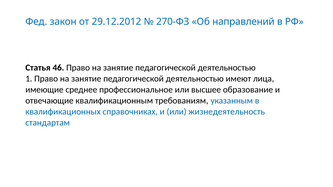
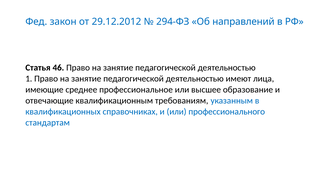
270-ФЗ: 270-ФЗ -> 294-ФЗ
жизнедеятельность: жизнедеятельность -> профессионального
